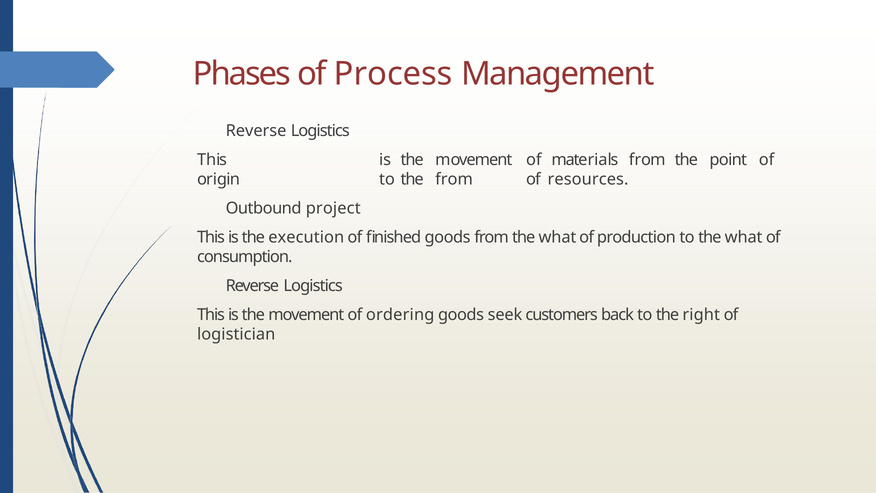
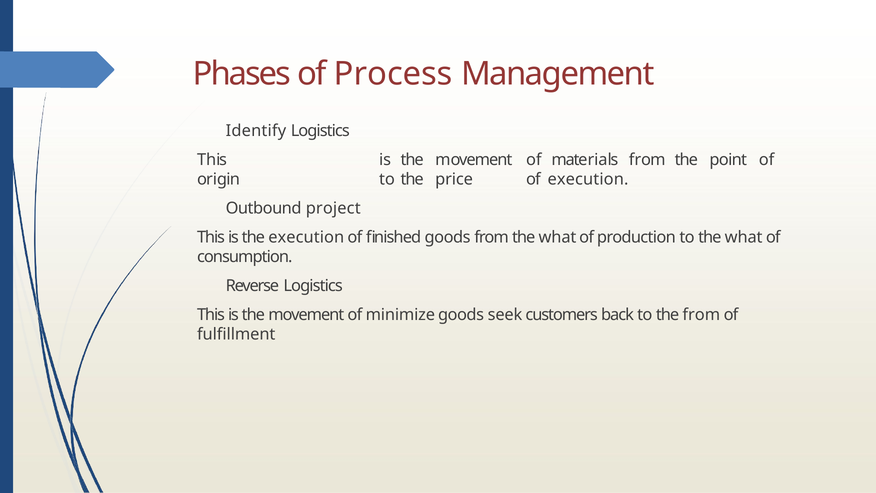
Reverse at (256, 131): Reverse -> Identify
the from: from -> price
of resources: resources -> execution
ordering: ordering -> minimize
the right: right -> from
logistician: logistician -> fulfillment
